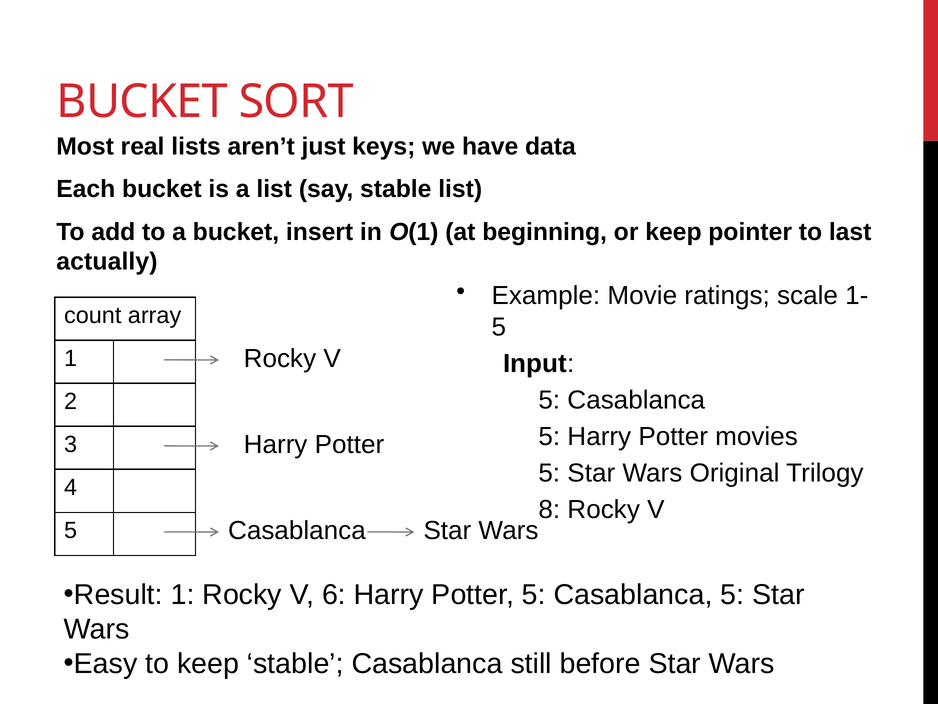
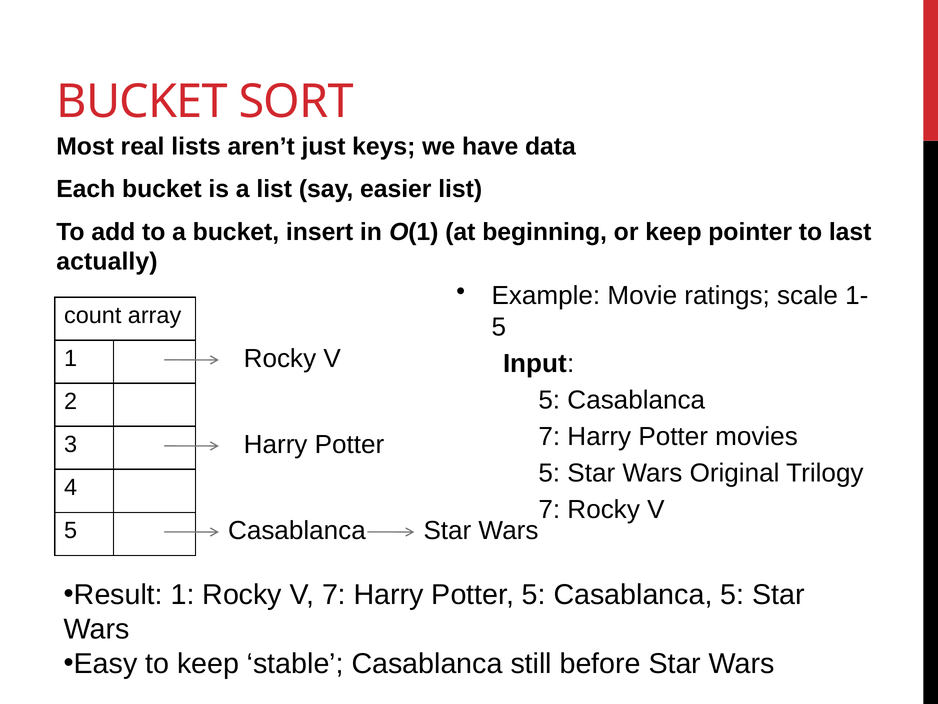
say stable: stable -> easier
5 at (549, 436): 5 -> 7
8 at (549, 509): 8 -> 7
V 6: 6 -> 7
